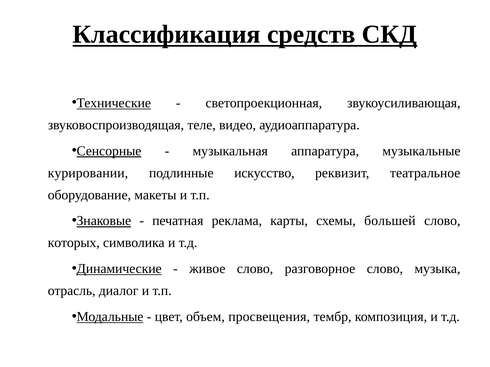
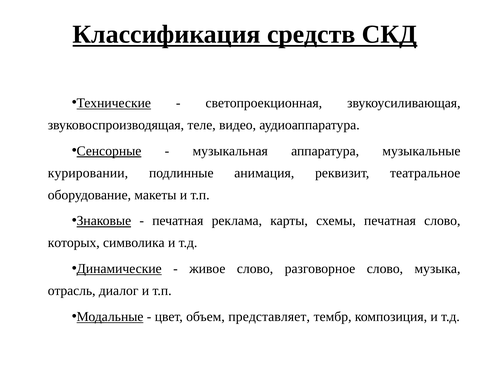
искусство: искусство -> анимация
схемы большей: большей -> печатная
просвещения: просвещения -> представляет
